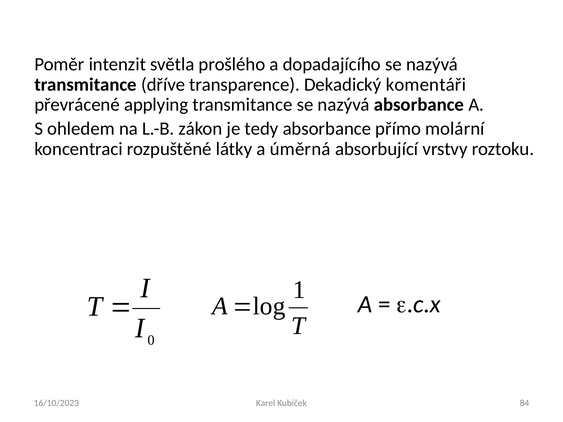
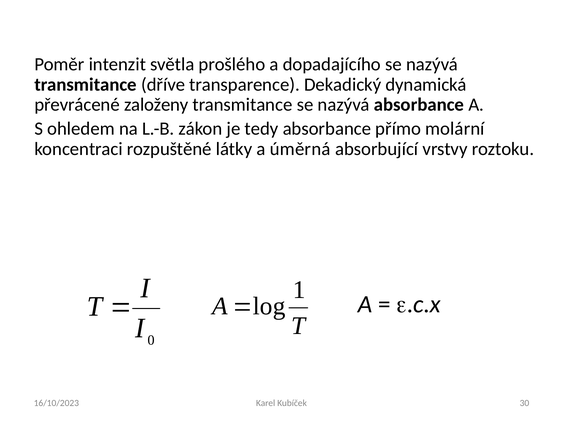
komentáři: komentáři -> dynamická
applying: applying -> založeny
84: 84 -> 30
